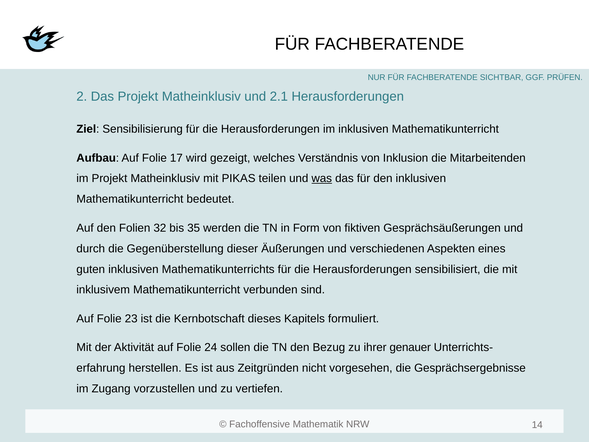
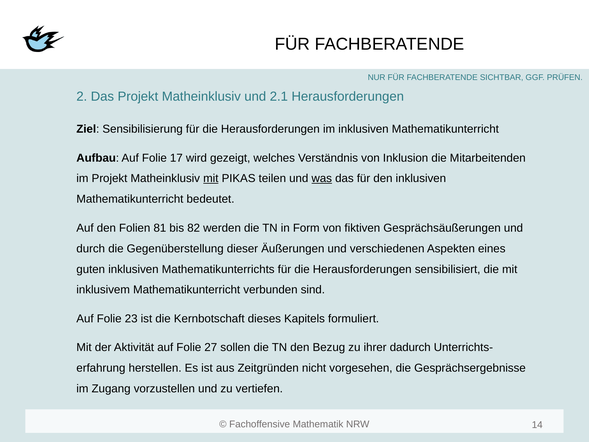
mit at (211, 178) underline: none -> present
32: 32 -> 81
35: 35 -> 82
24: 24 -> 27
genauer: genauer -> dadurch
